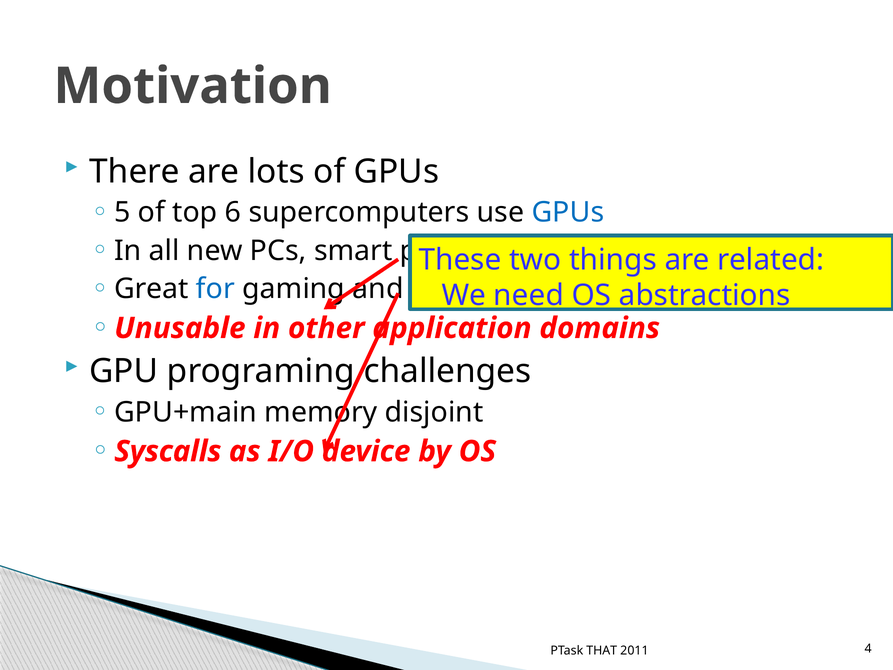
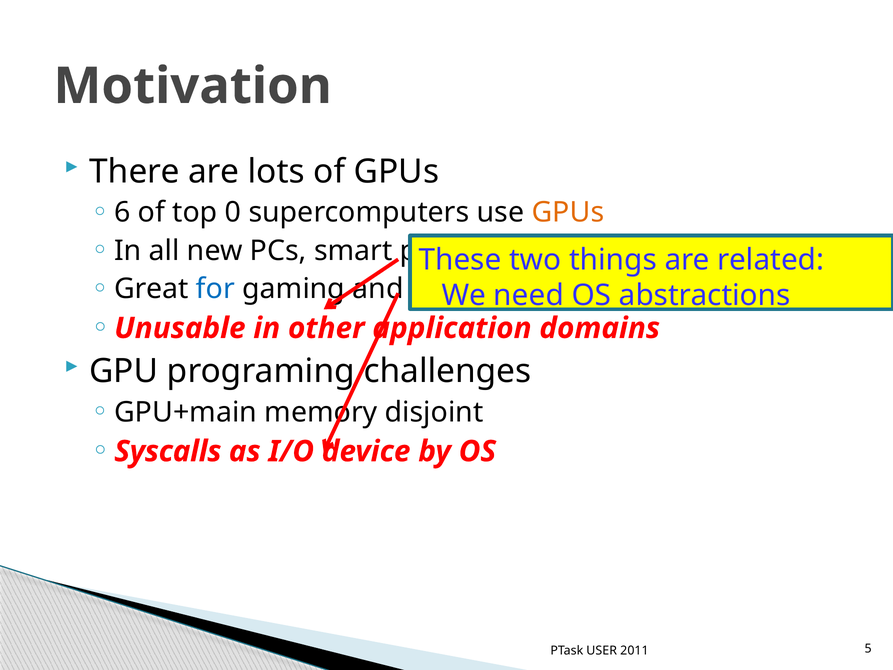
5: 5 -> 6
6: 6 -> 0
GPUs at (568, 212) colour: blue -> orange
THAT: THAT -> USER
4: 4 -> 5
